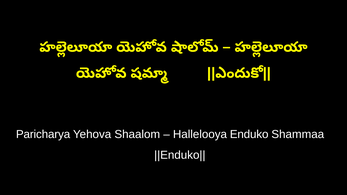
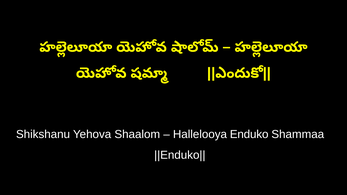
Paricharya: Paricharya -> Shikshanu
